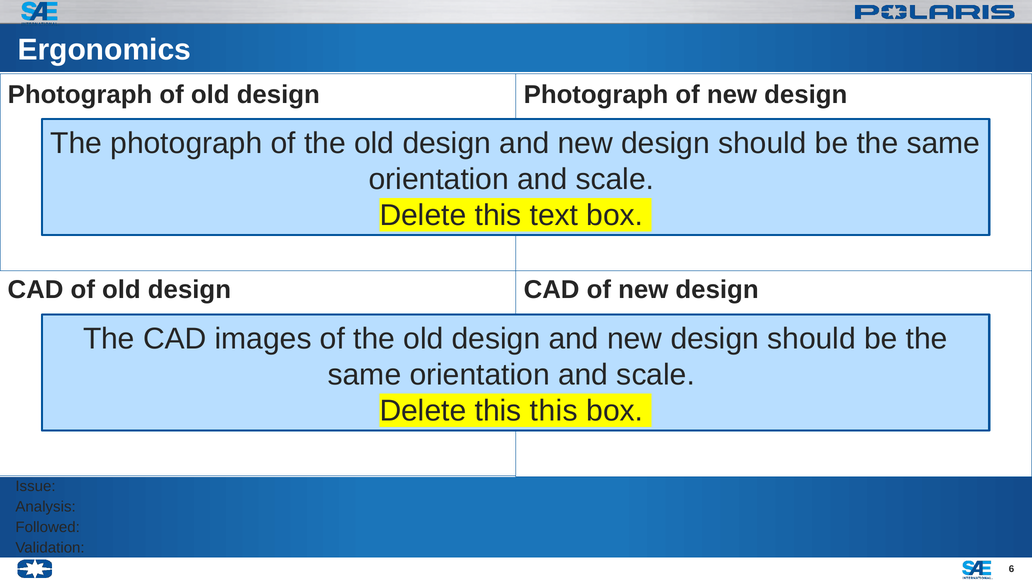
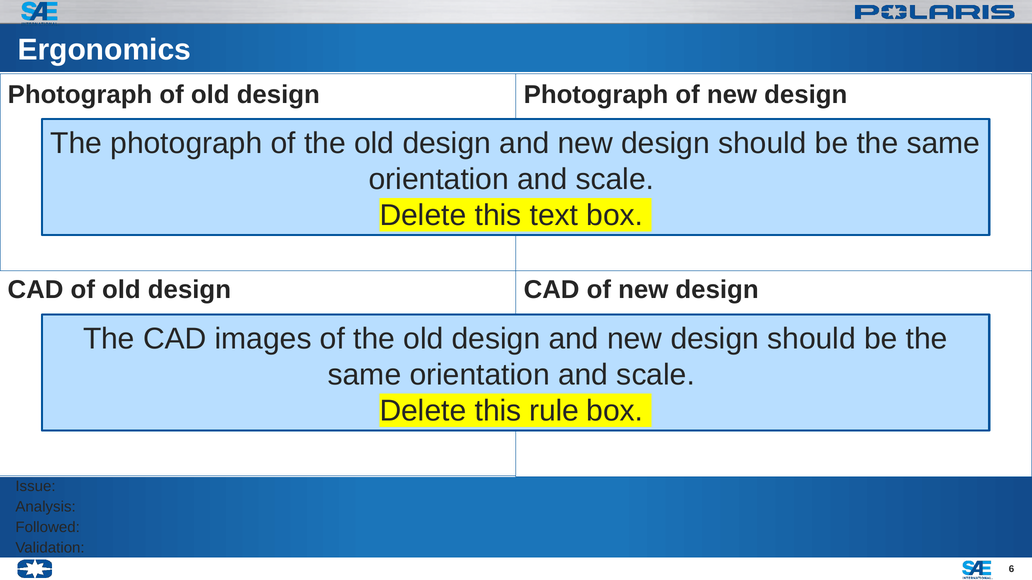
this this: this -> rule
